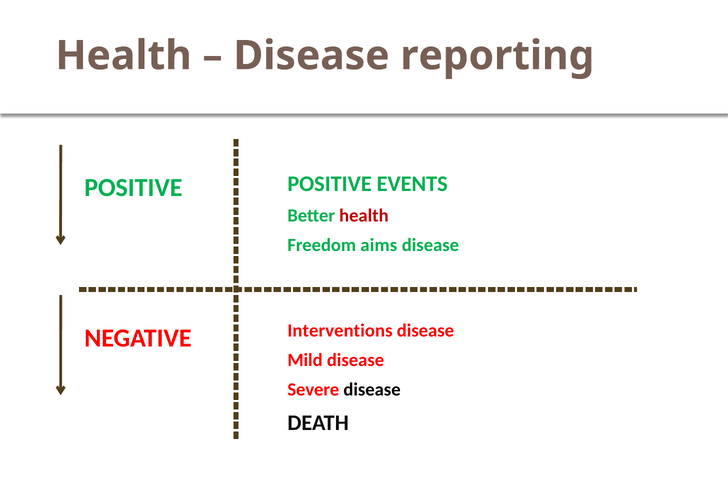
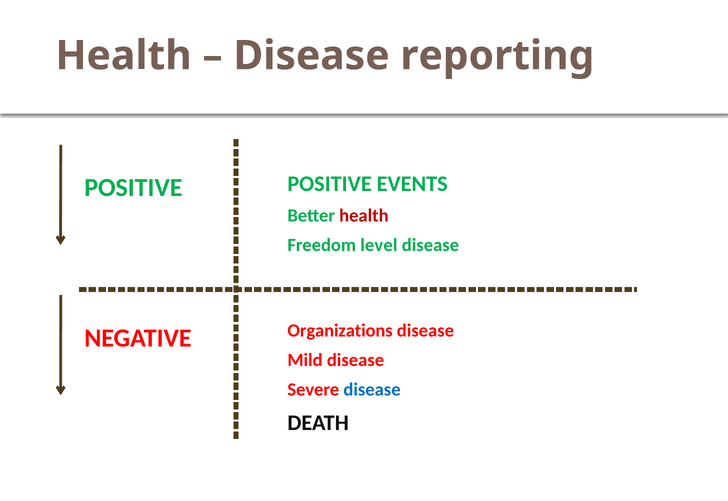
aims: aims -> level
Interventions: Interventions -> Organizations
disease at (372, 390) colour: black -> blue
